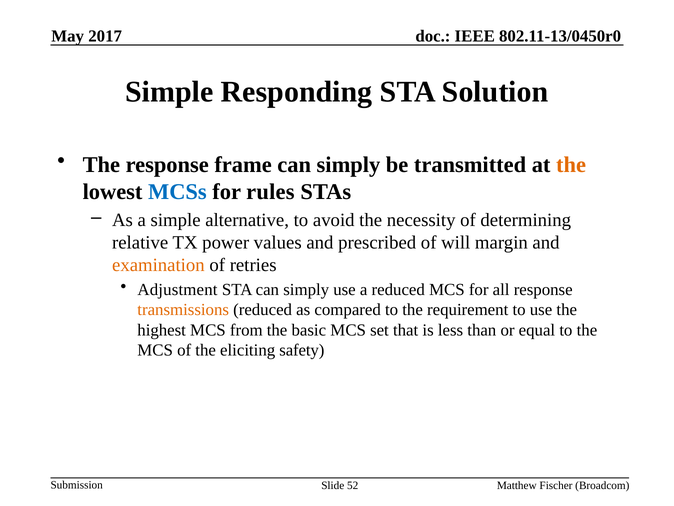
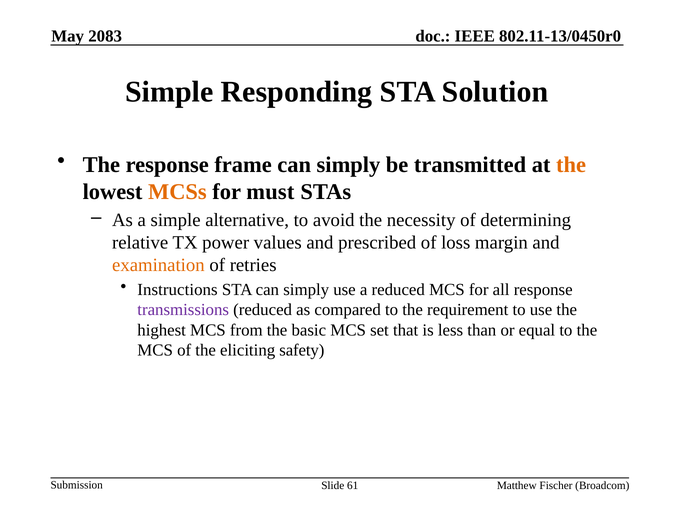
2017: 2017 -> 2083
MCSs colour: blue -> orange
rules: rules -> must
will: will -> loss
Adjustment: Adjustment -> Instructions
transmissions colour: orange -> purple
52: 52 -> 61
